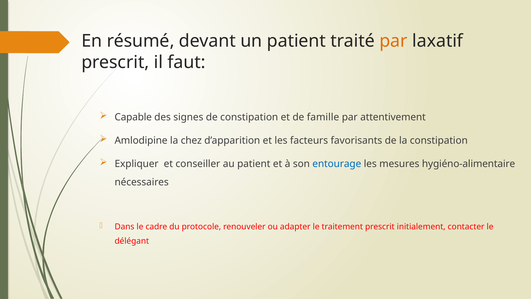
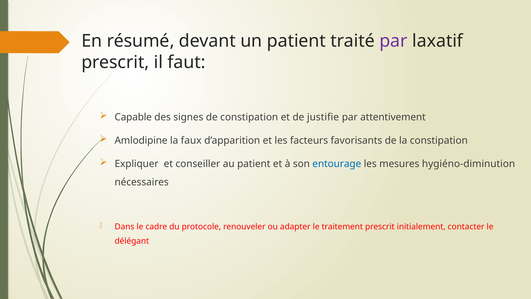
par at (393, 41) colour: orange -> purple
famille: famille -> justifie
chez: chez -> faux
hygiéno-alimentaire: hygiéno-alimentaire -> hygiéno-diminution
